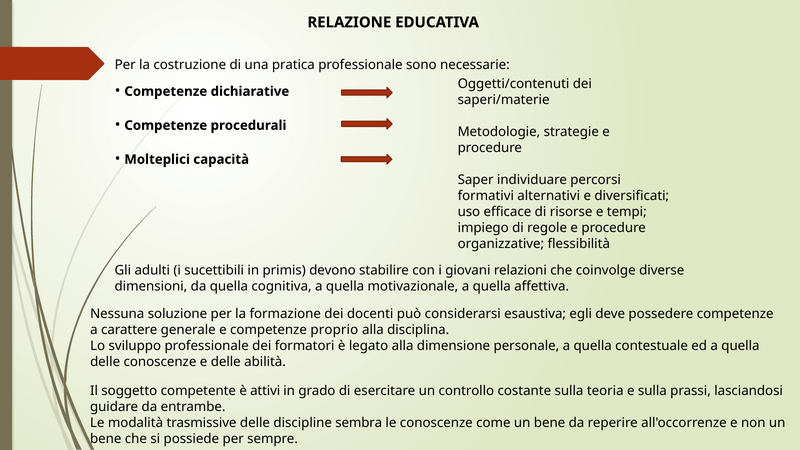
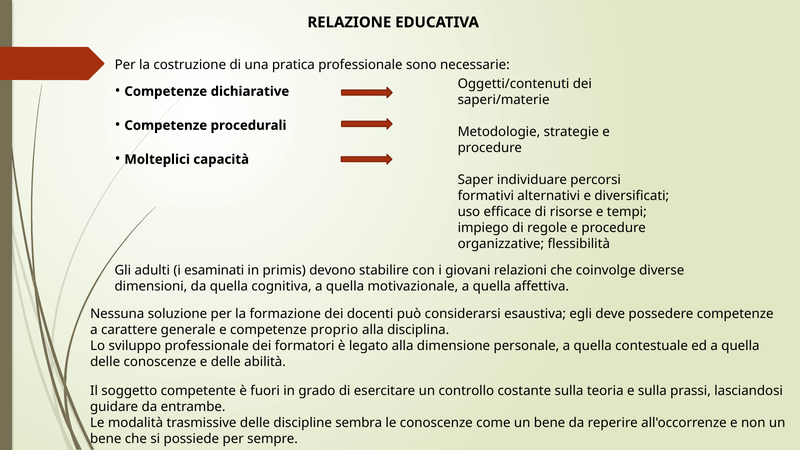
sucettibili: sucettibili -> esaminati
attivi: attivi -> fuori
